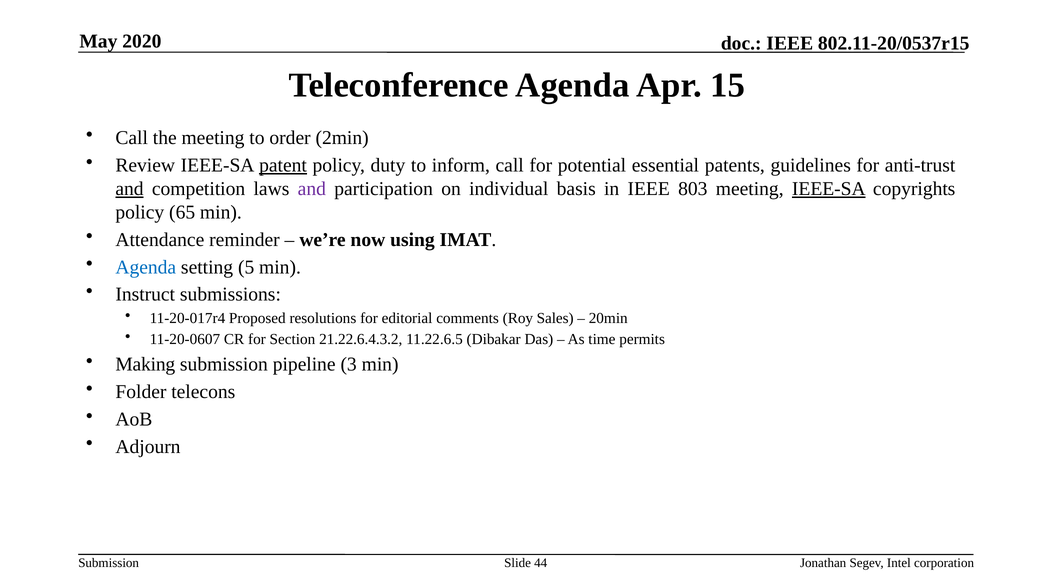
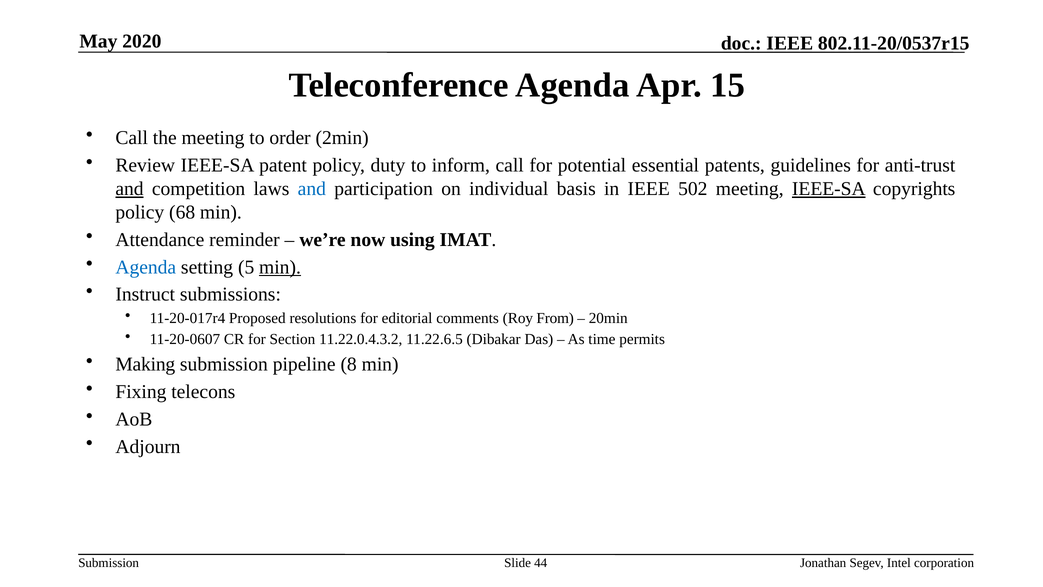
patent underline: present -> none
and at (312, 189) colour: purple -> blue
803: 803 -> 502
65: 65 -> 68
min at (280, 267) underline: none -> present
Sales: Sales -> From
21.22.6.4.3.2: 21.22.6.4.3.2 -> 11.22.0.4.3.2
3: 3 -> 8
Folder: Folder -> Fixing
